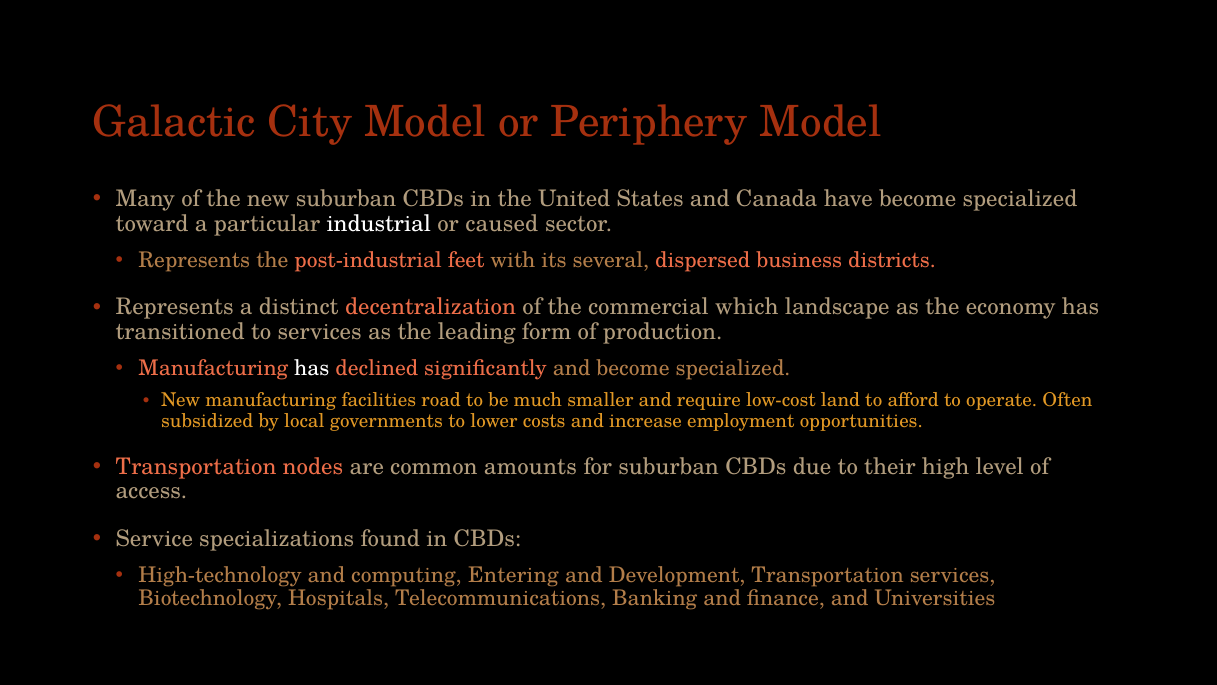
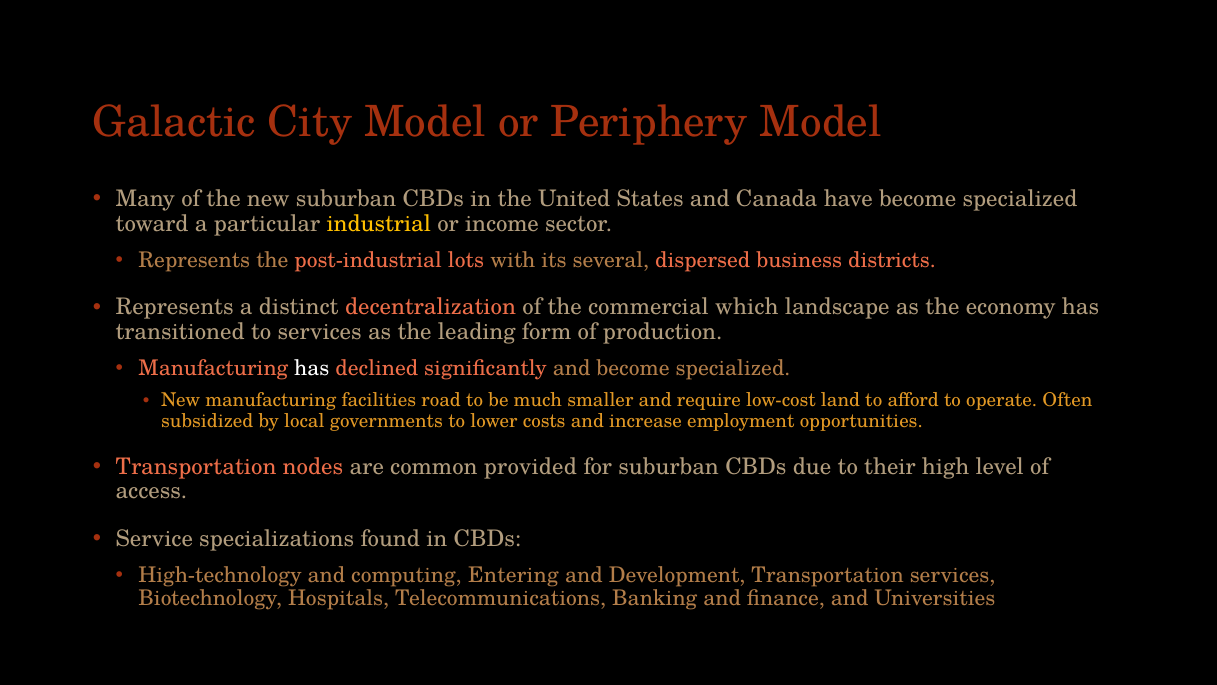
industrial colour: white -> yellow
caused: caused -> income
feet: feet -> lots
amounts: amounts -> provided
